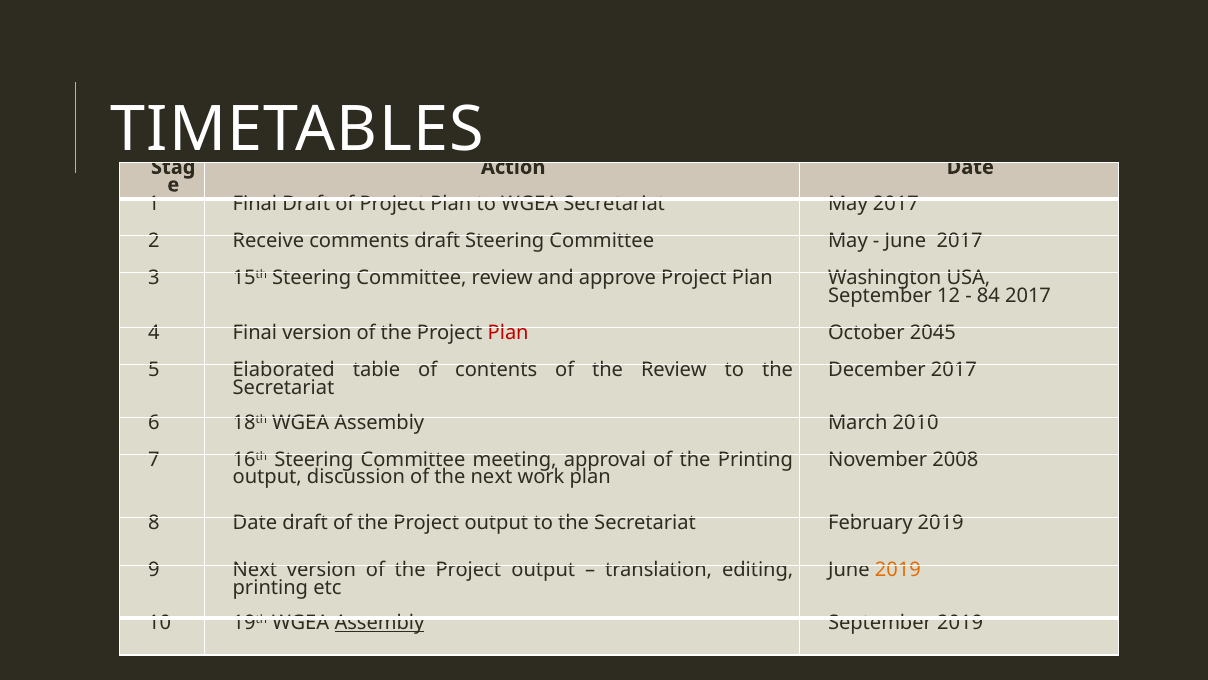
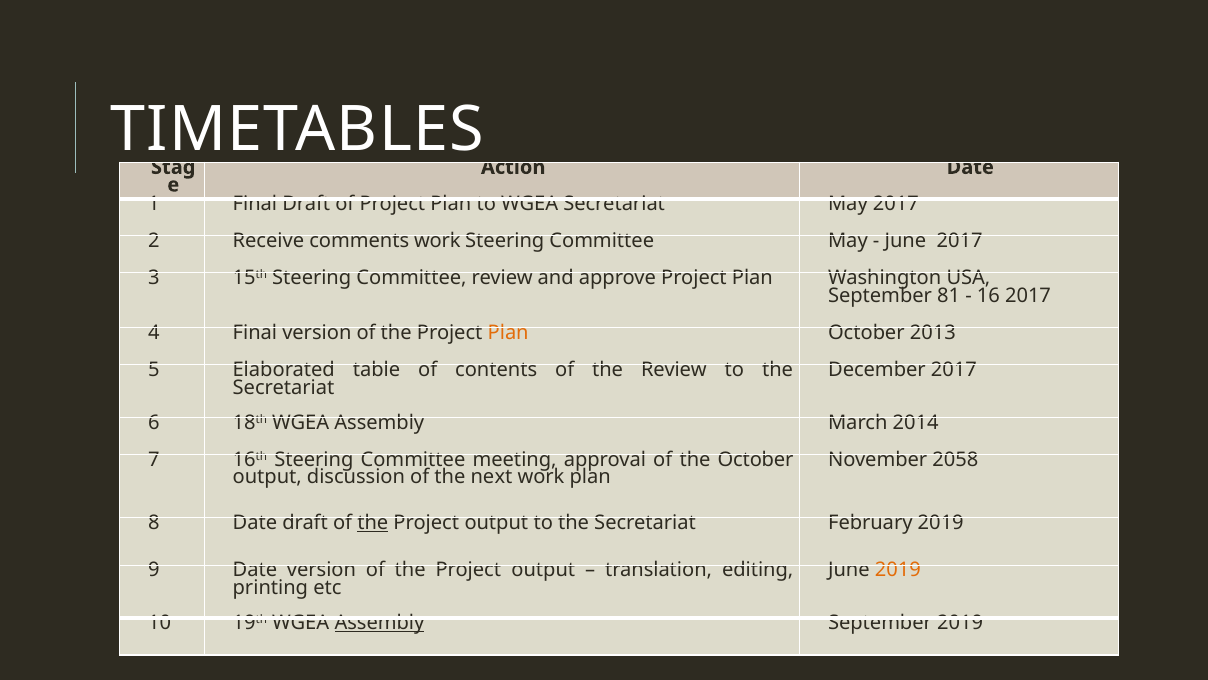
comments draft: draft -> work
12: 12 -> 81
84: 84 -> 16
Plan at (508, 333) colour: red -> orange
2045: 2045 -> 2013
2010: 2010 -> 2014
the Printing: Printing -> October
2008: 2008 -> 2058
the at (373, 522) underline: none -> present
9 Next: Next -> Date
